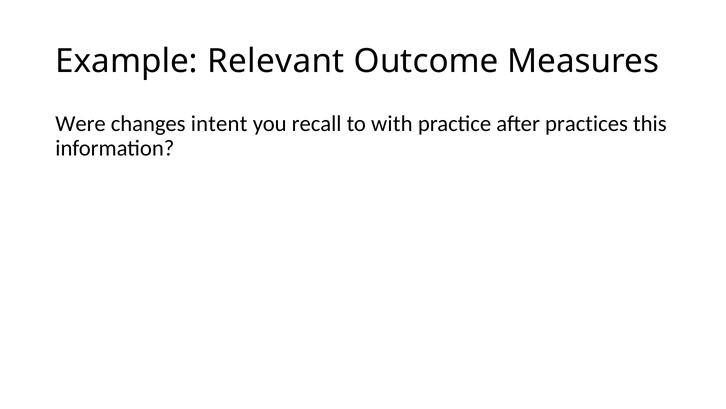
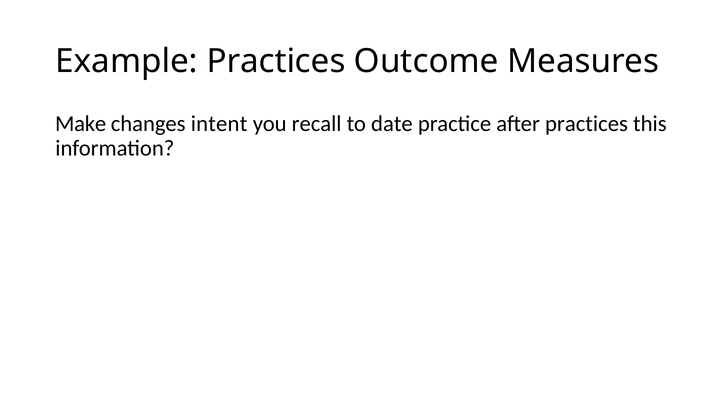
Example Relevant: Relevant -> Practices
Were: Were -> Make
with: with -> date
